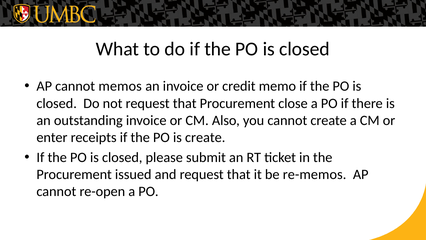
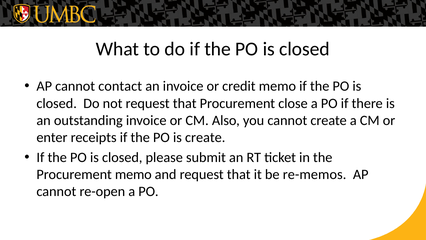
memos: memos -> contact
Procurement issued: issued -> memo
